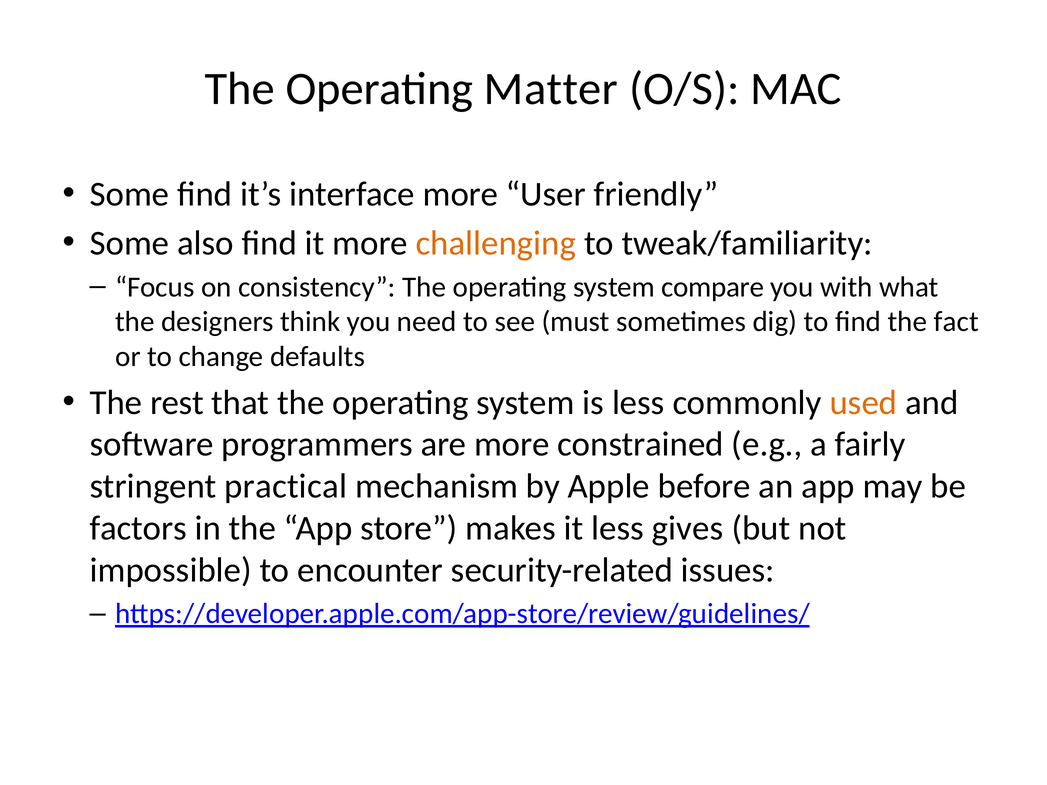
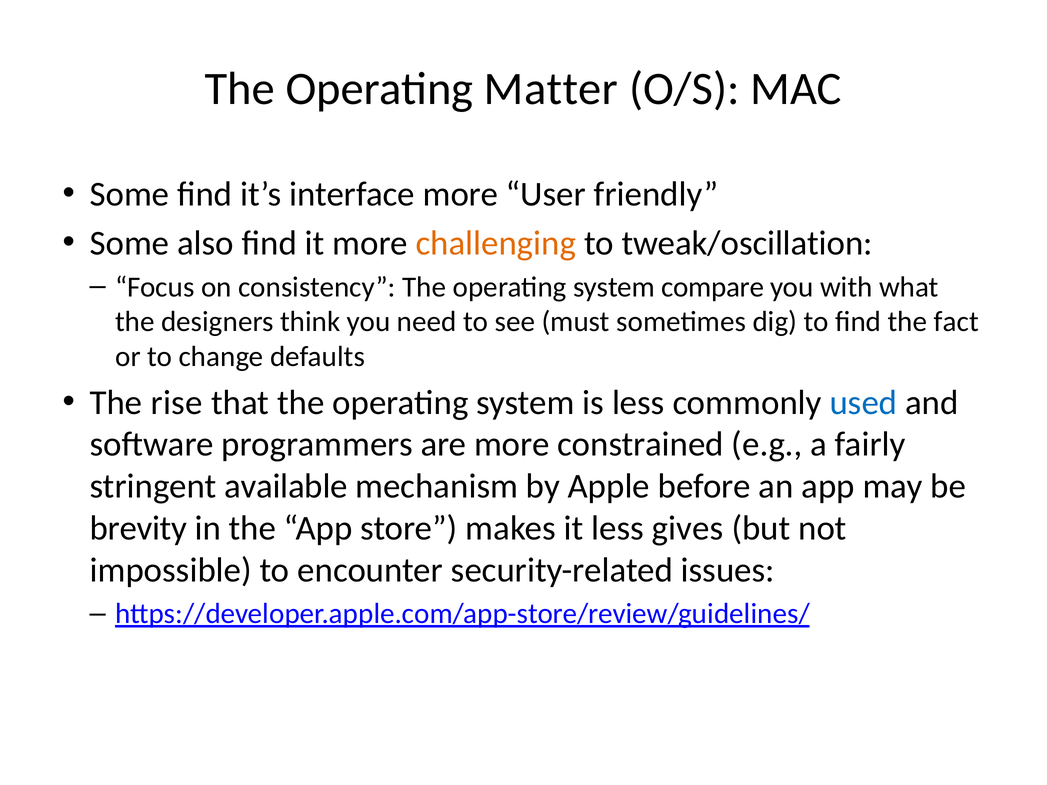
tweak/familiarity: tweak/familiarity -> tweak/oscillation
rest: rest -> rise
used colour: orange -> blue
practical: practical -> available
factors: factors -> brevity
